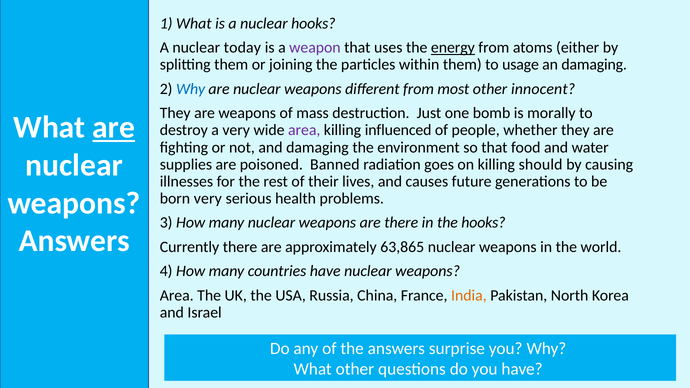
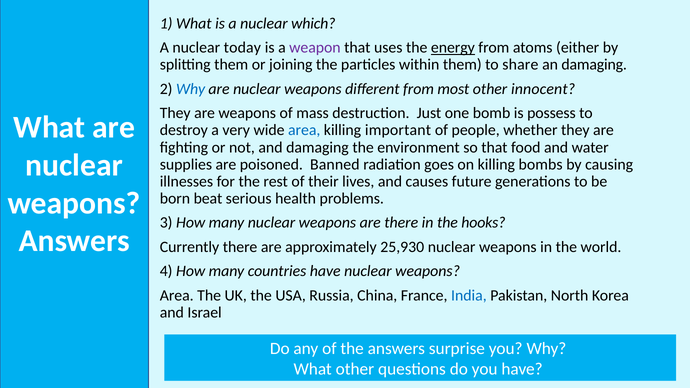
nuclear hooks: hooks -> which
usage: usage -> share
morally: morally -> possess
are at (114, 127) underline: present -> none
area at (304, 130) colour: purple -> blue
influenced: influenced -> important
should: should -> bombs
born very: very -> beat
63,865: 63,865 -> 25,930
India colour: orange -> blue
